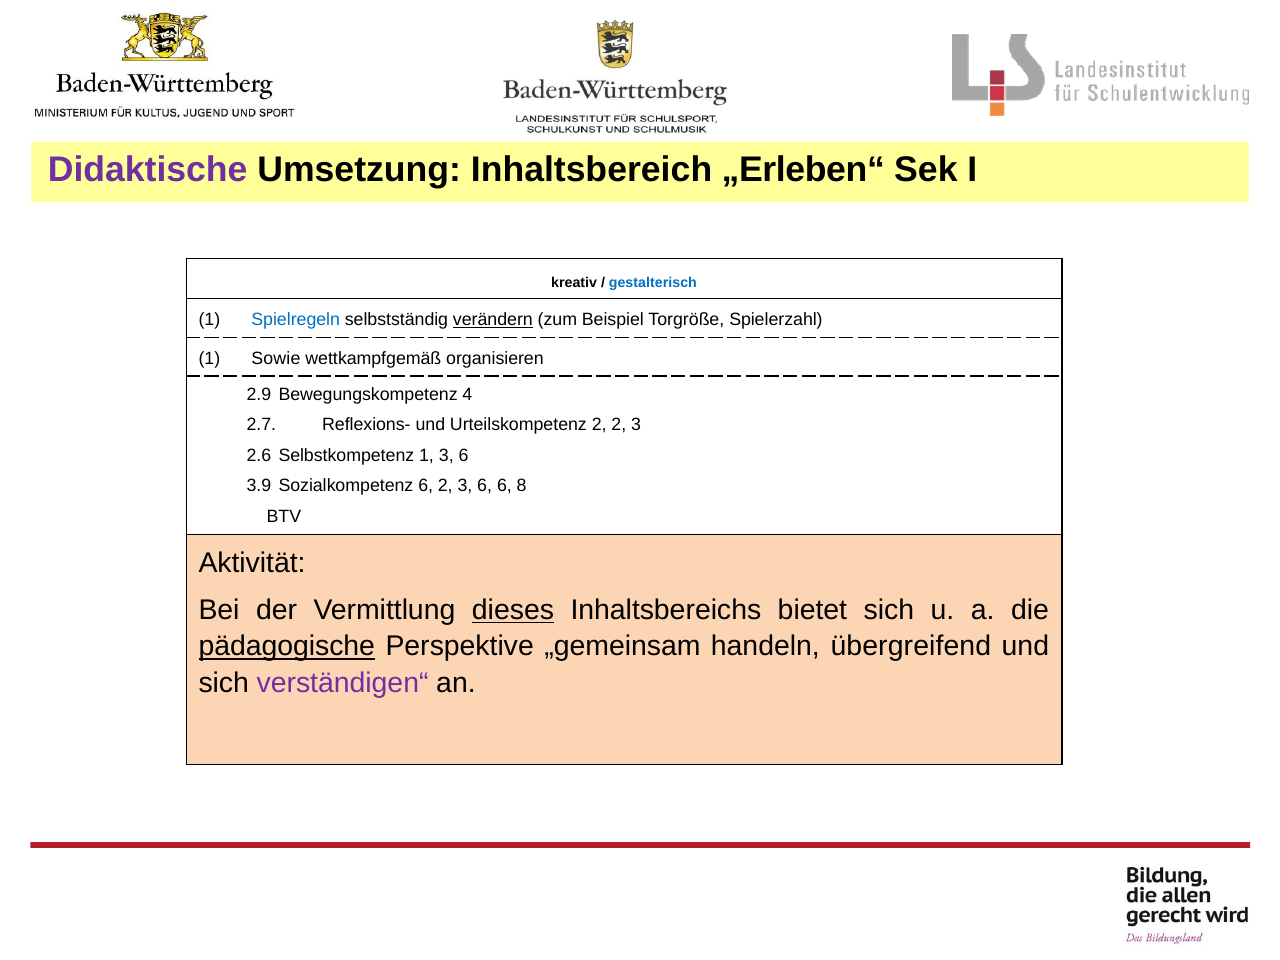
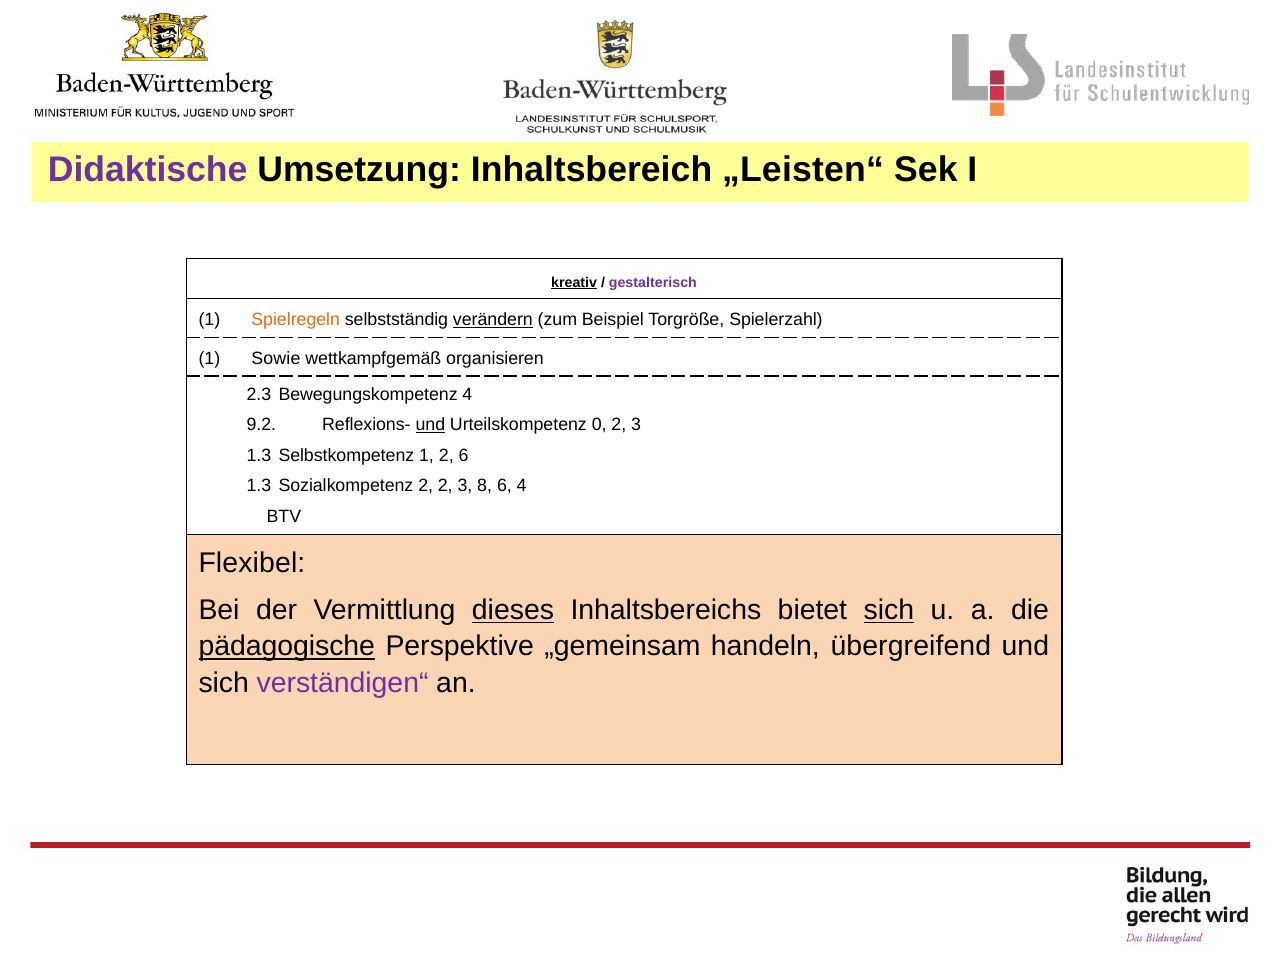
„Erleben“: „Erleben“ -> „Leisten“
kreativ underline: none -> present
gestalterisch colour: blue -> purple
Spielregeln colour: blue -> orange
2.9: 2.9 -> 2.3
2.7: 2.7 -> 9.2
und at (430, 425) underline: none -> present
Urteilskompetenz 2: 2 -> 0
2.6 at (259, 455): 2.6 -> 1.3
1 3: 3 -> 2
3.9 at (259, 486): 3.9 -> 1.3
Sozialkompetenz 6: 6 -> 2
2 3 6: 6 -> 8
6 8: 8 -> 4
Aktivität: Aktivität -> Flexibel
sich at (889, 610) underline: none -> present
